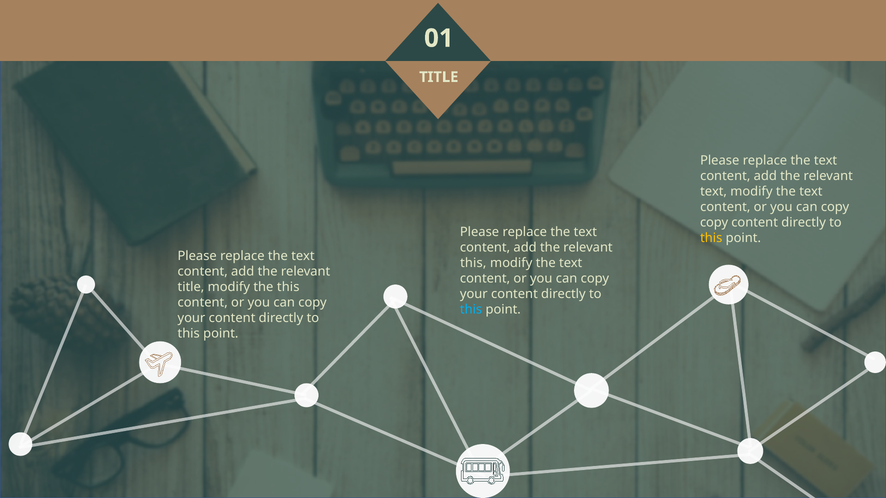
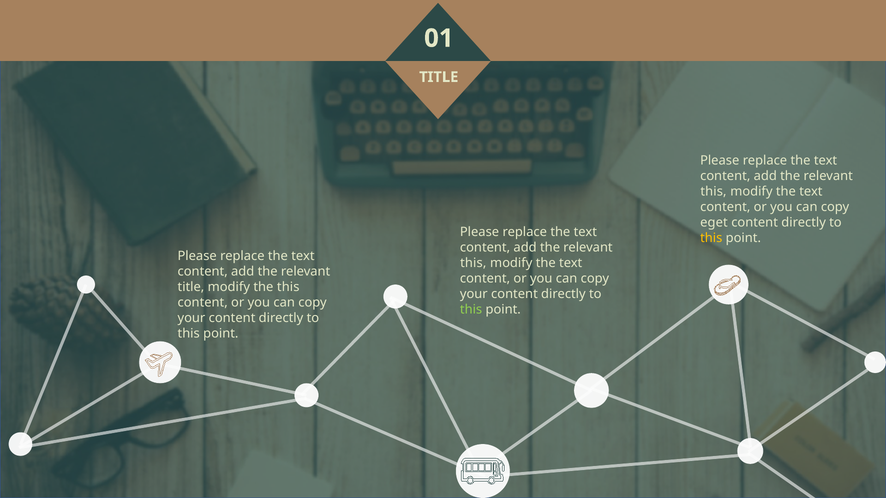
text at (714, 192): text -> this
copy at (714, 223): copy -> eget
this at (471, 310) colour: light blue -> light green
